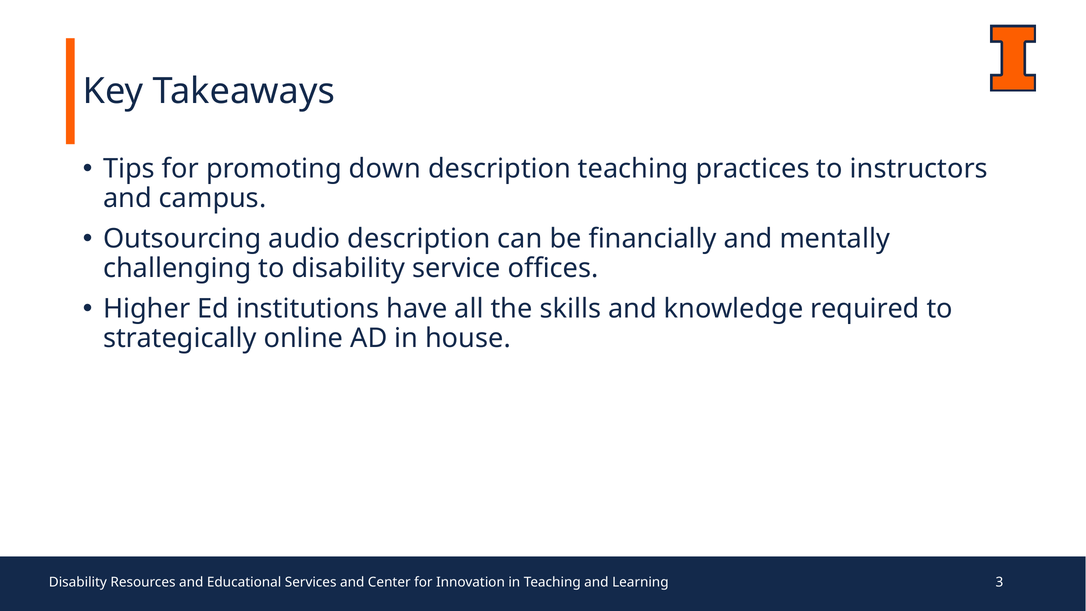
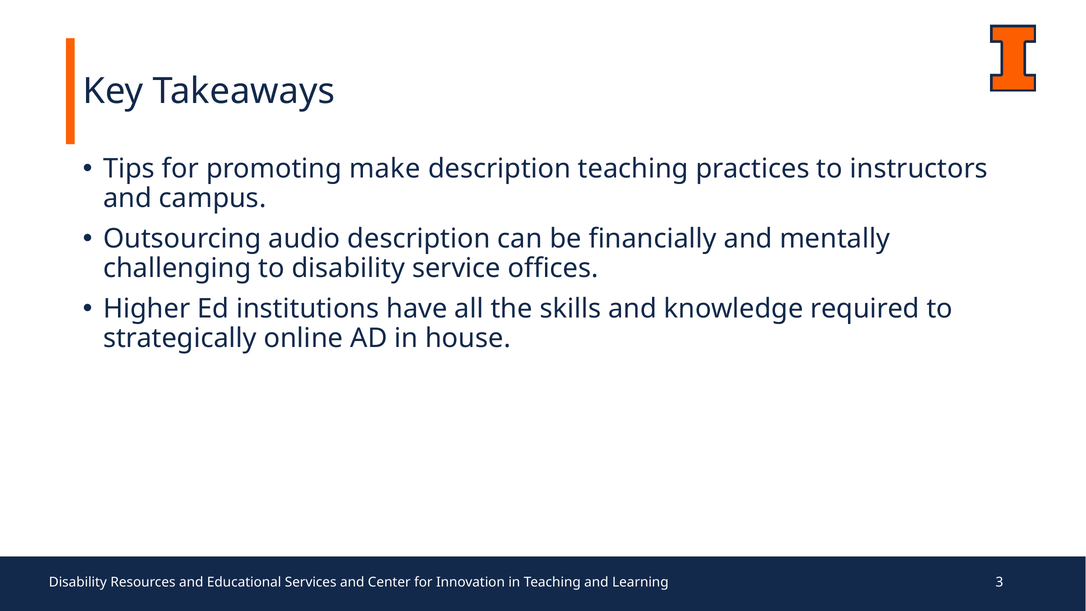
down: down -> make
